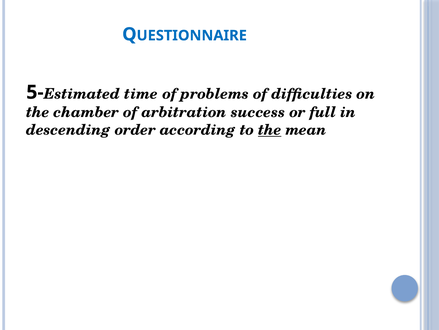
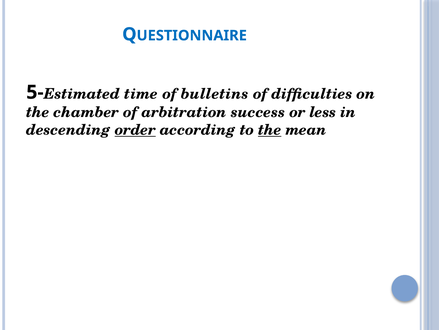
problems: problems -> bulletins
full: full -> less
order underline: none -> present
